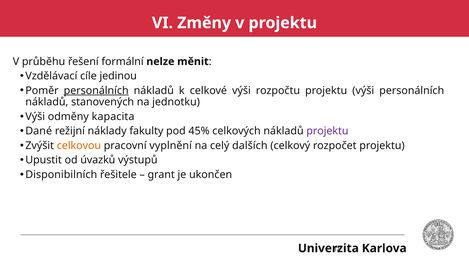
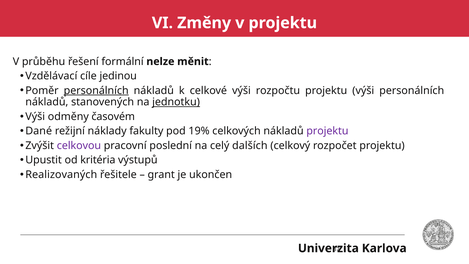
jednotku underline: none -> present
kapacita: kapacita -> časovém
45%: 45% -> 19%
celkovou colour: orange -> purple
vyplnění: vyplnění -> poslední
úvazků: úvazků -> kritéria
Disponibilních: Disponibilních -> Realizovaných
